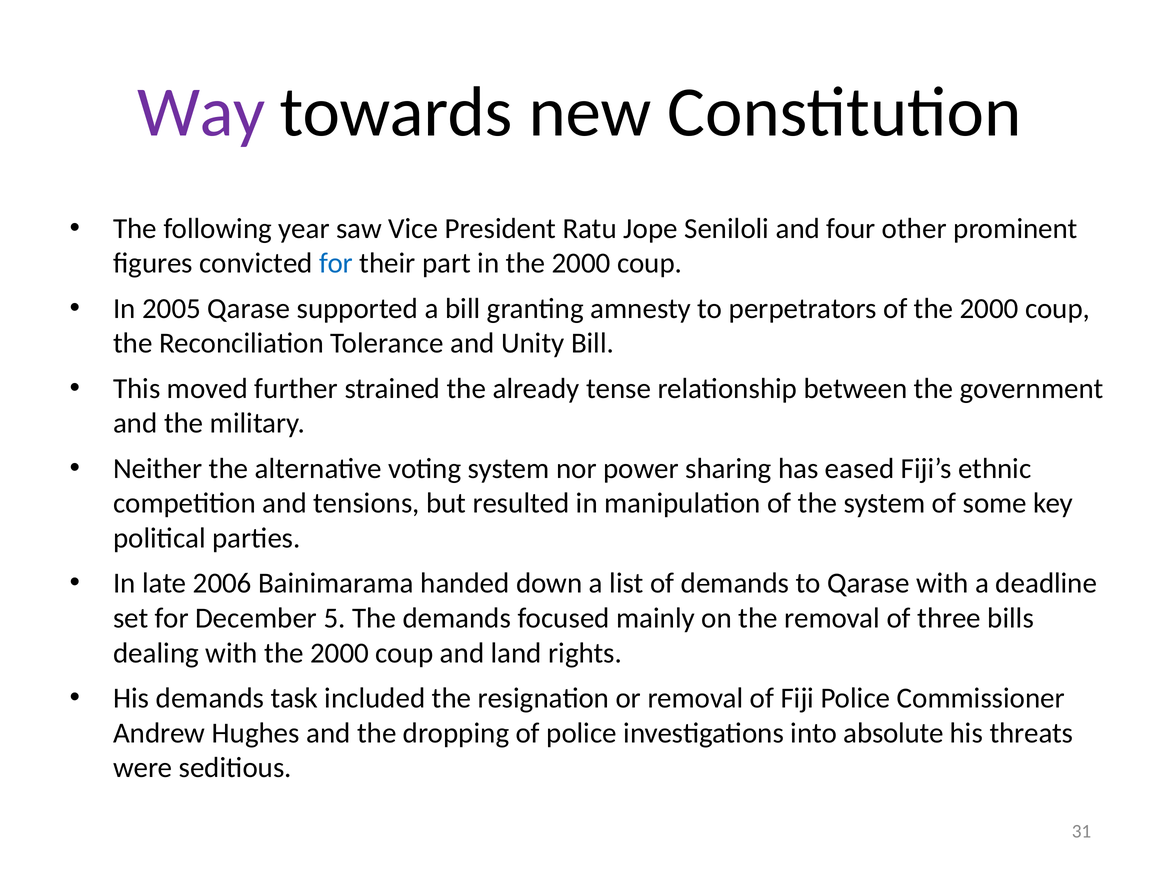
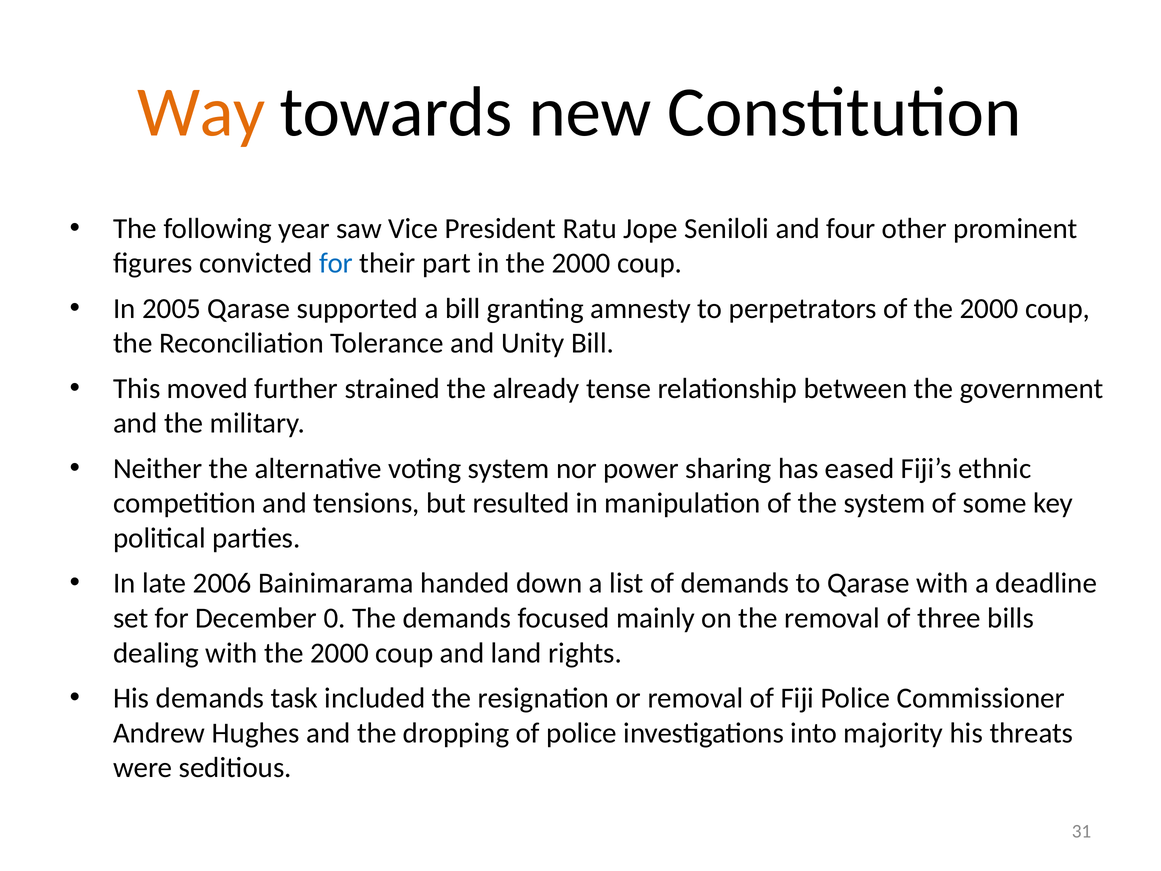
Way colour: purple -> orange
5: 5 -> 0
absolute: absolute -> majority
